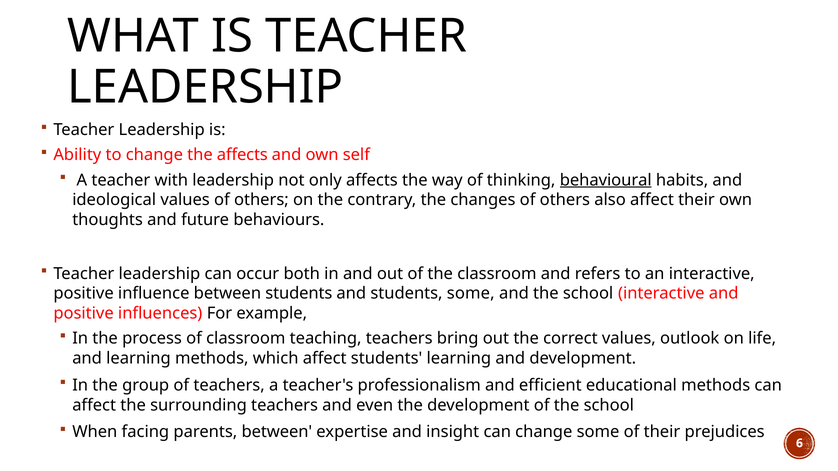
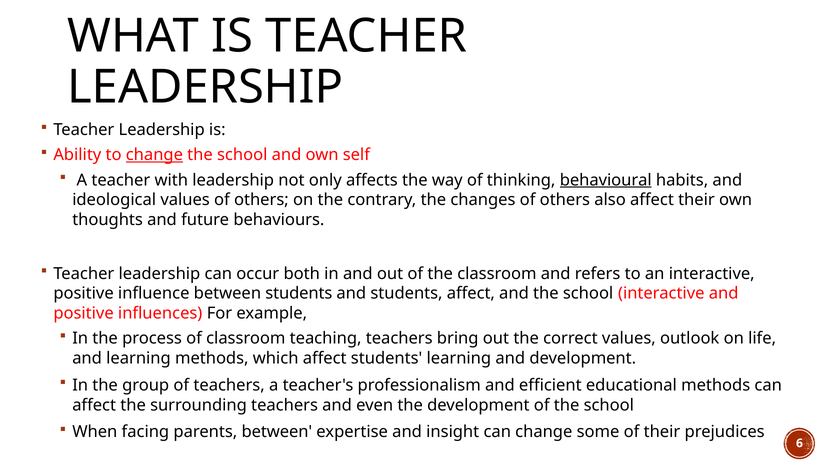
change at (154, 155) underline: none -> present
affects at (242, 155): affects -> school
students some: some -> affect
